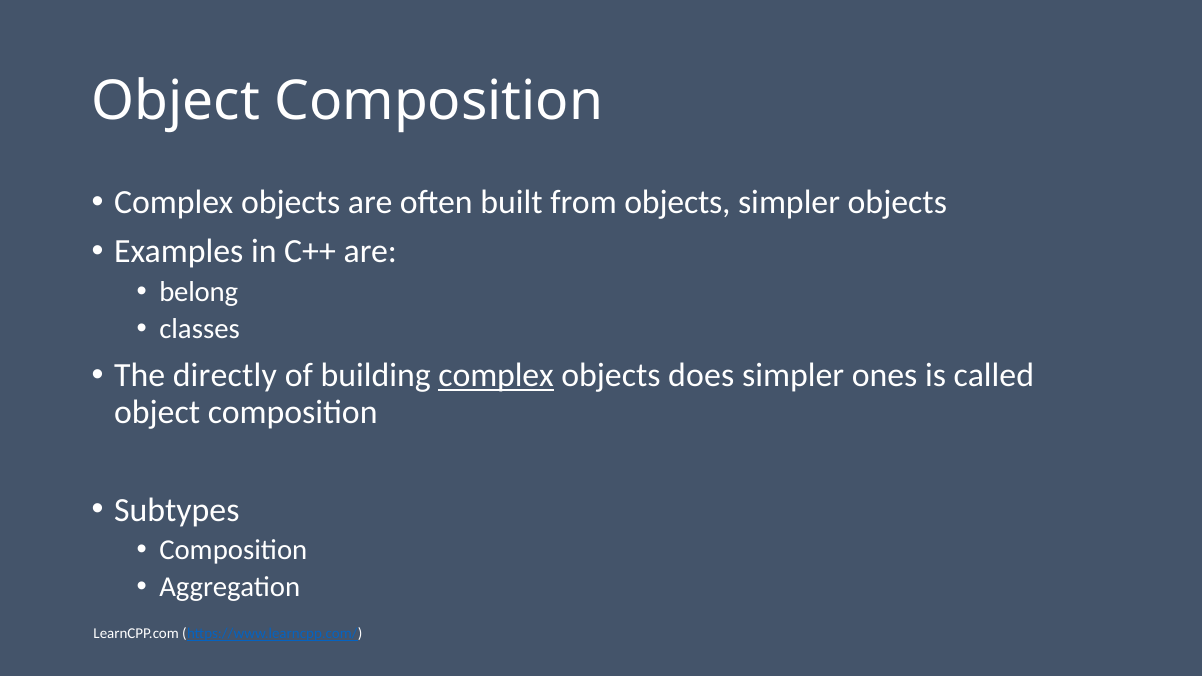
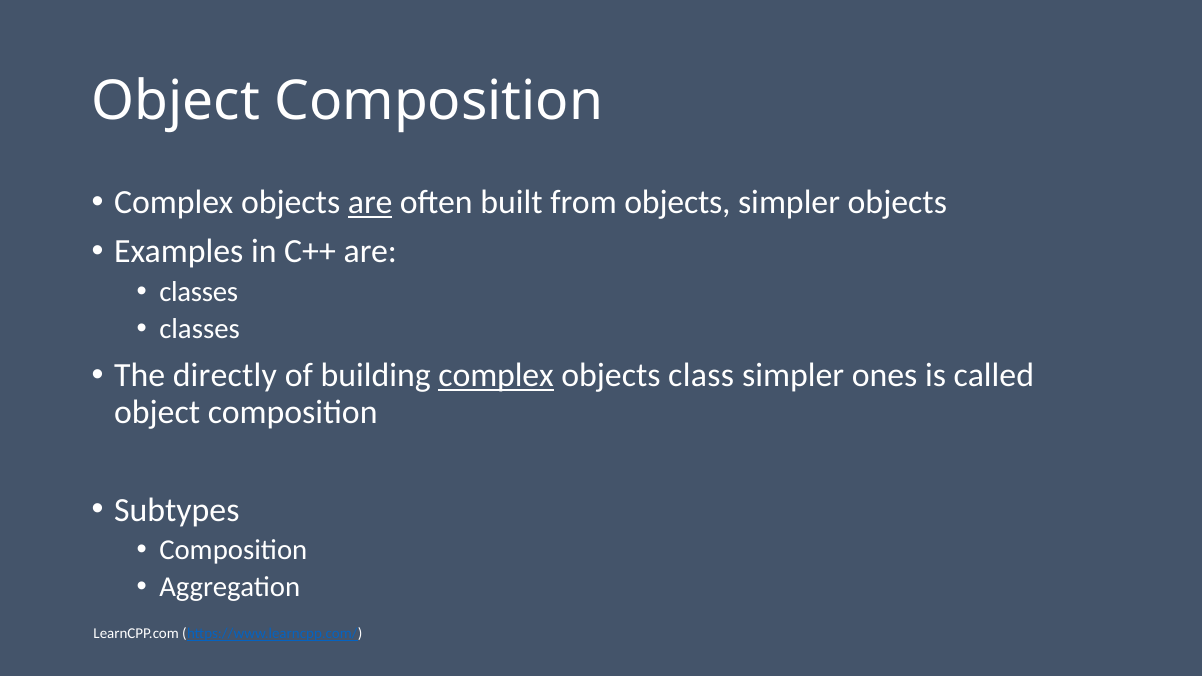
are at (370, 203) underline: none -> present
belong at (199, 292): belong -> classes
does: does -> class
